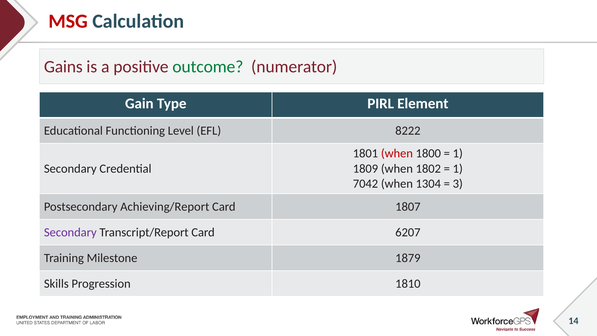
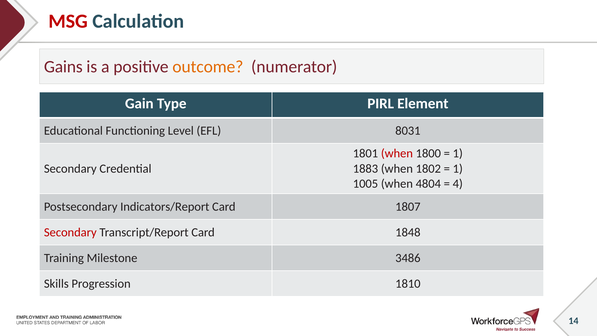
outcome colour: green -> orange
8222: 8222 -> 8031
1809: 1809 -> 1883
7042: 7042 -> 1005
1304: 1304 -> 4804
3: 3 -> 4
Achieving/Report: Achieving/Report -> Indicators/Report
Secondary at (70, 232) colour: purple -> red
6207: 6207 -> 1848
1879: 1879 -> 3486
